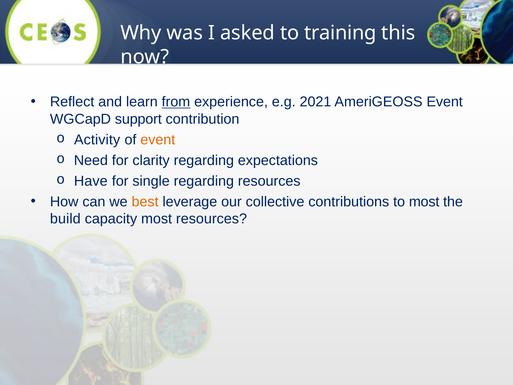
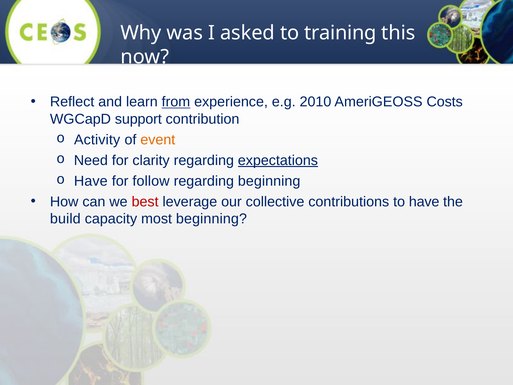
2021: 2021 -> 2010
AmeriGEOSS Event: Event -> Costs
expectations underline: none -> present
single: single -> follow
regarding resources: resources -> beginning
best colour: orange -> red
to most: most -> have
most resources: resources -> beginning
